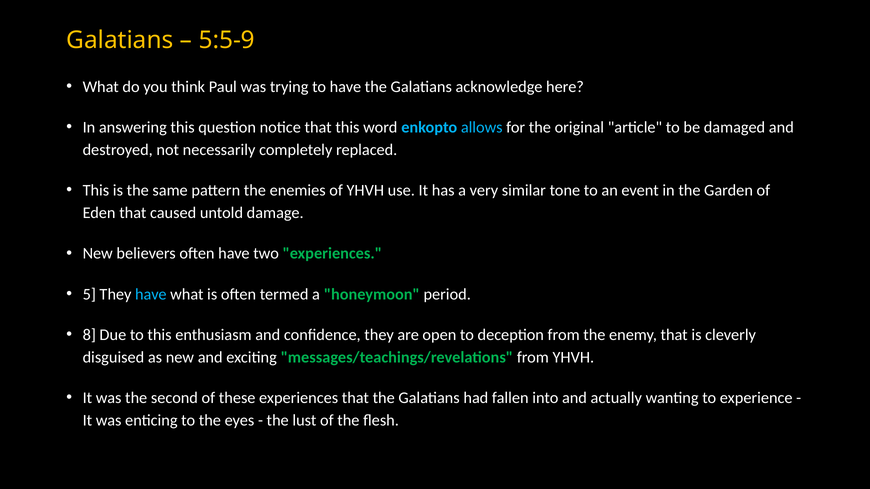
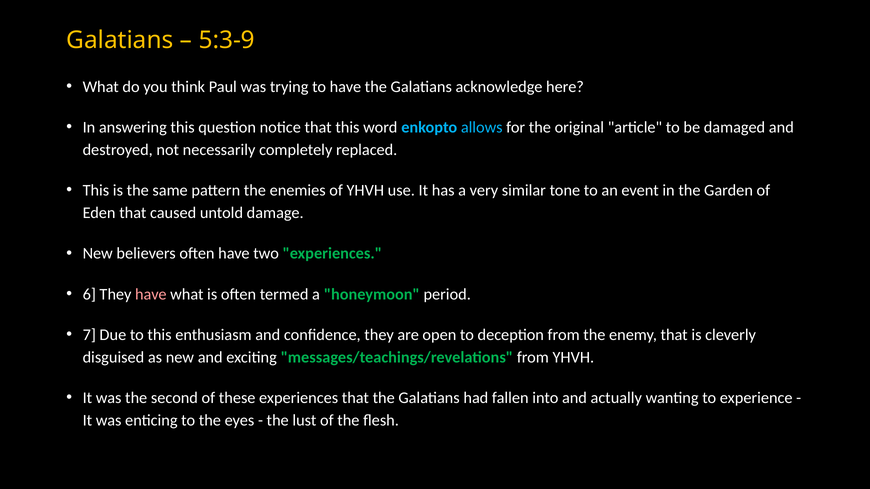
5:5-9: 5:5-9 -> 5:3-9
5: 5 -> 6
have at (151, 294) colour: light blue -> pink
8: 8 -> 7
